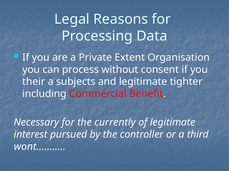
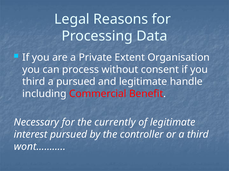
their at (34, 82): their -> third
a subjects: subjects -> pursued
tighter: tighter -> handle
